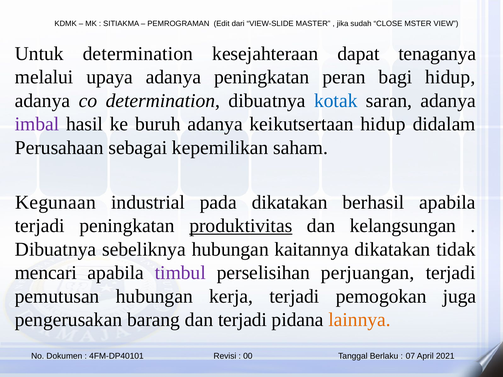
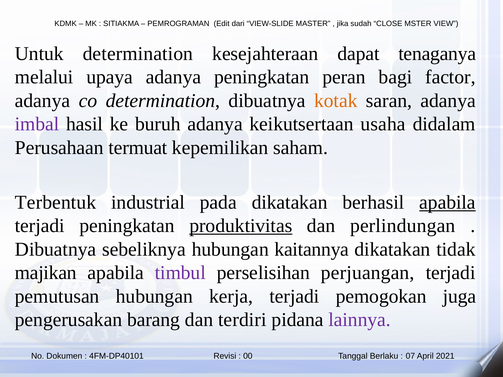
bagi hidup: hidup -> factor
kotak colour: blue -> orange
keikutsertaan hidup: hidup -> usaha
sebagai: sebagai -> termuat
Kegunaan: Kegunaan -> Terbentuk
apabila at (447, 202) underline: none -> present
kelangsungan: kelangsungan -> perlindungan
mencari: mencari -> majikan
dan terjadi: terjadi -> terdiri
lainnya colour: orange -> purple
